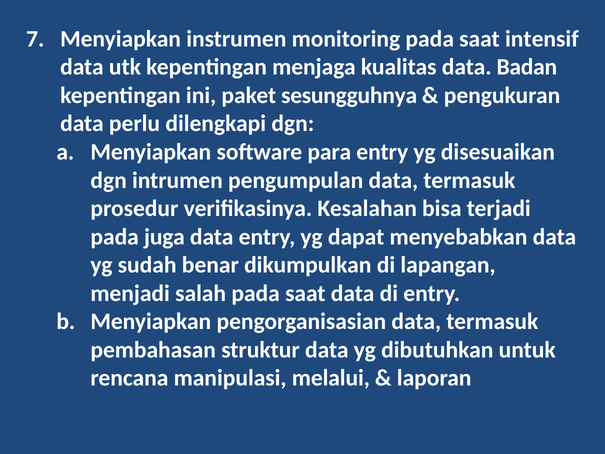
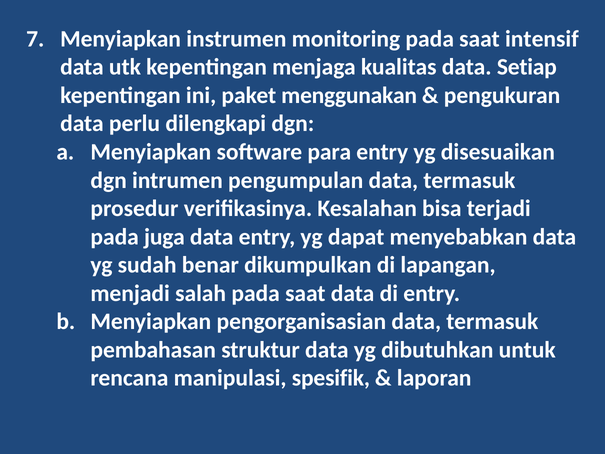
Badan: Badan -> Setiap
sesungguhnya: sesungguhnya -> menggunakan
melalui: melalui -> spesifik
